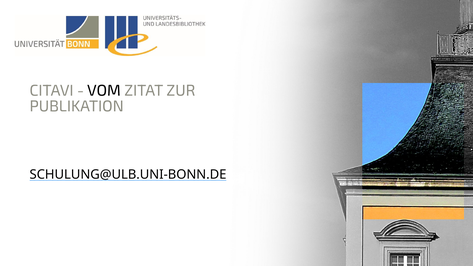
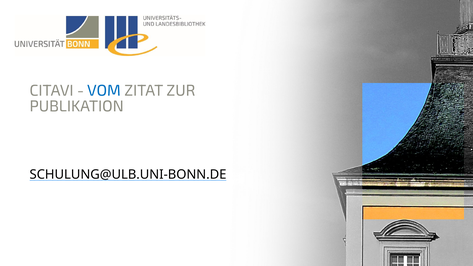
VOM colour: black -> blue
